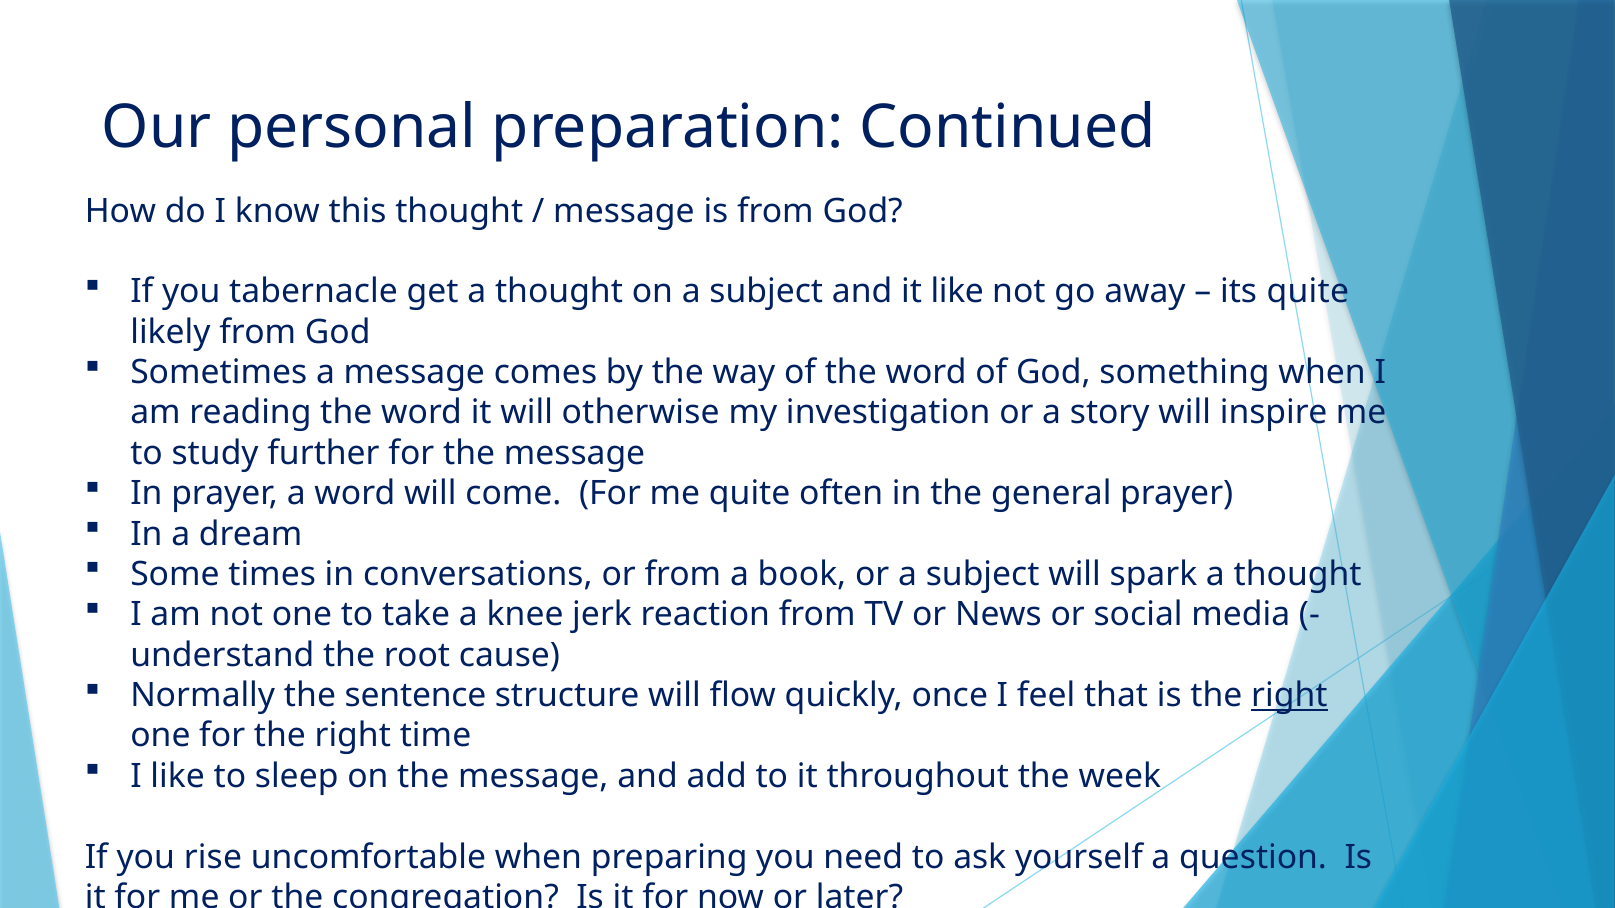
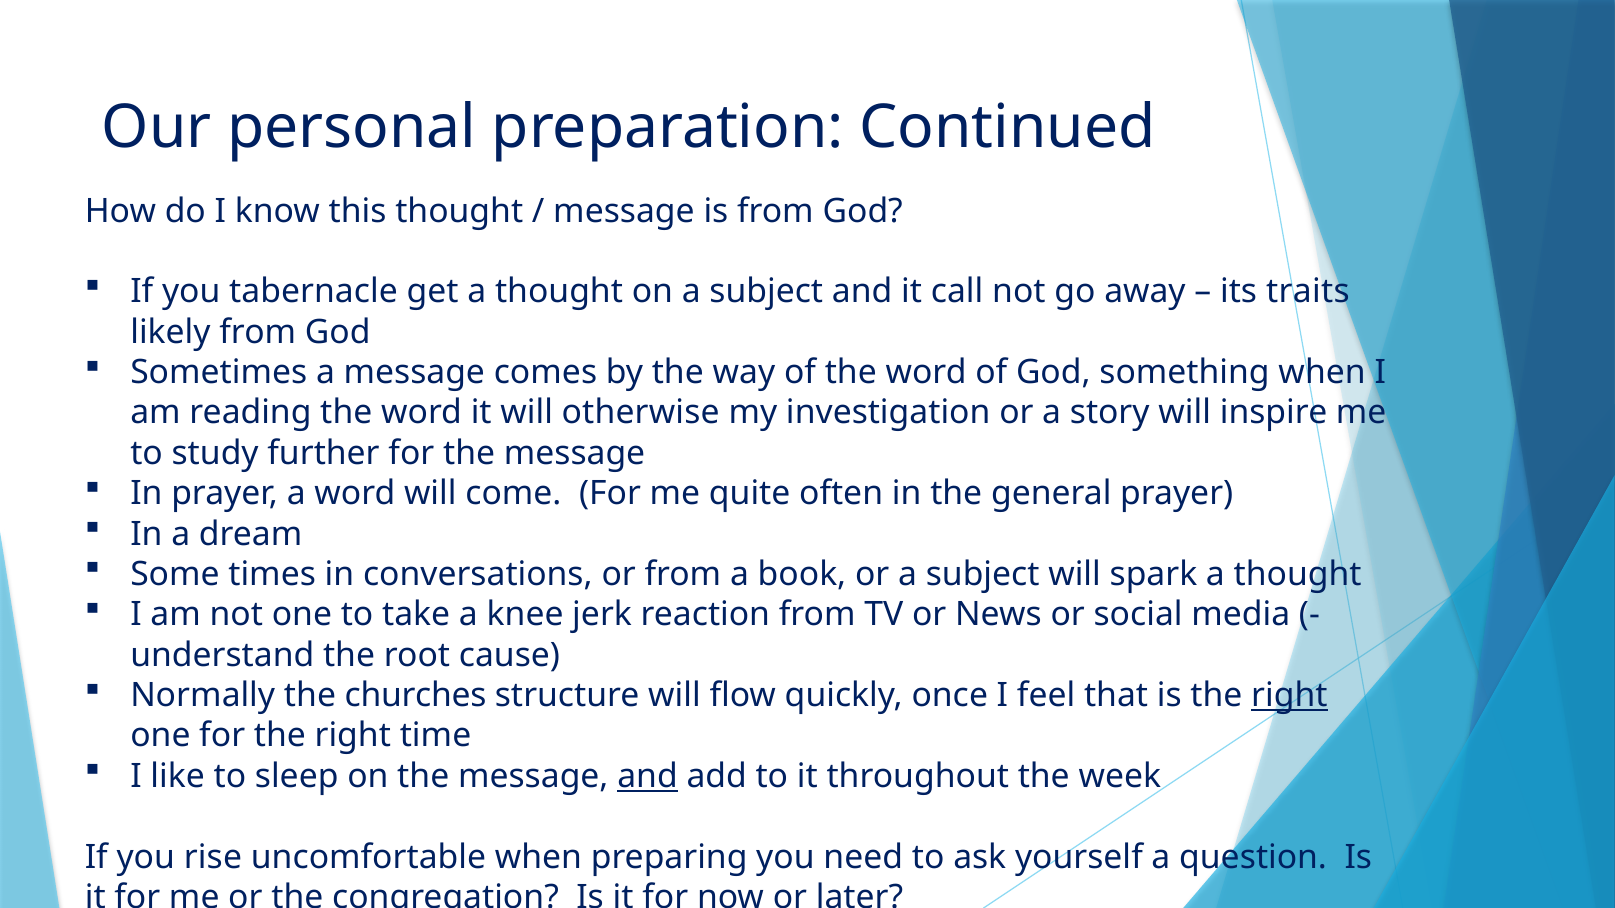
it like: like -> call
its quite: quite -> traits
sentence: sentence -> churches
and at (648, 777) underline: none -> present
